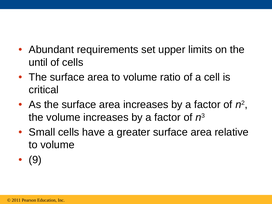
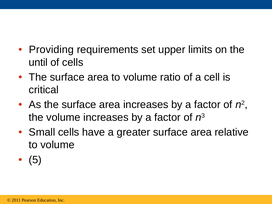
Abundant: Abundant -> Providing
9: 9 -> 5
